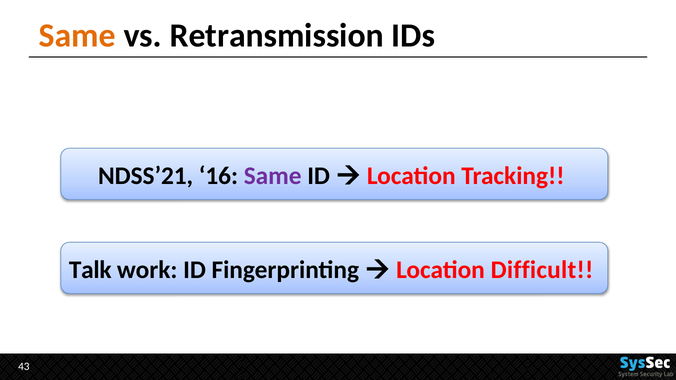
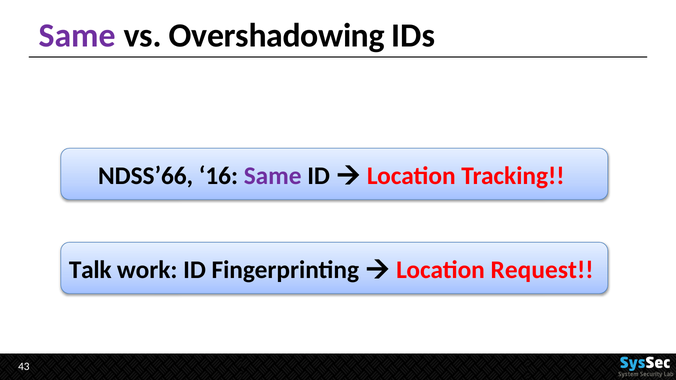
Same at (77, 35) colour: orange -> purple
Retransmission: Retransmission -> Overshadowing
NDSS’21: NDSS’21 -> NDSS’66
Difficult: Difficult -> Request
